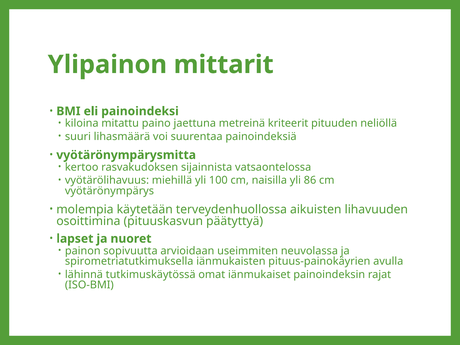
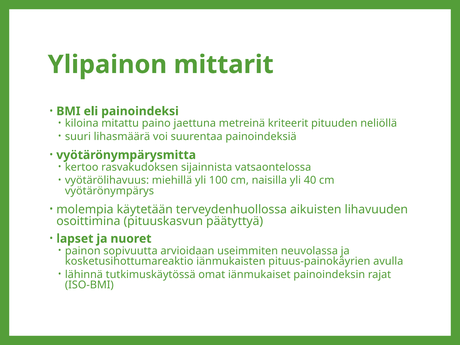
86: 86 -> 40
spirometriatutkimuksella: spirometriatutkimuksella -> kosketusihottumareaktio
